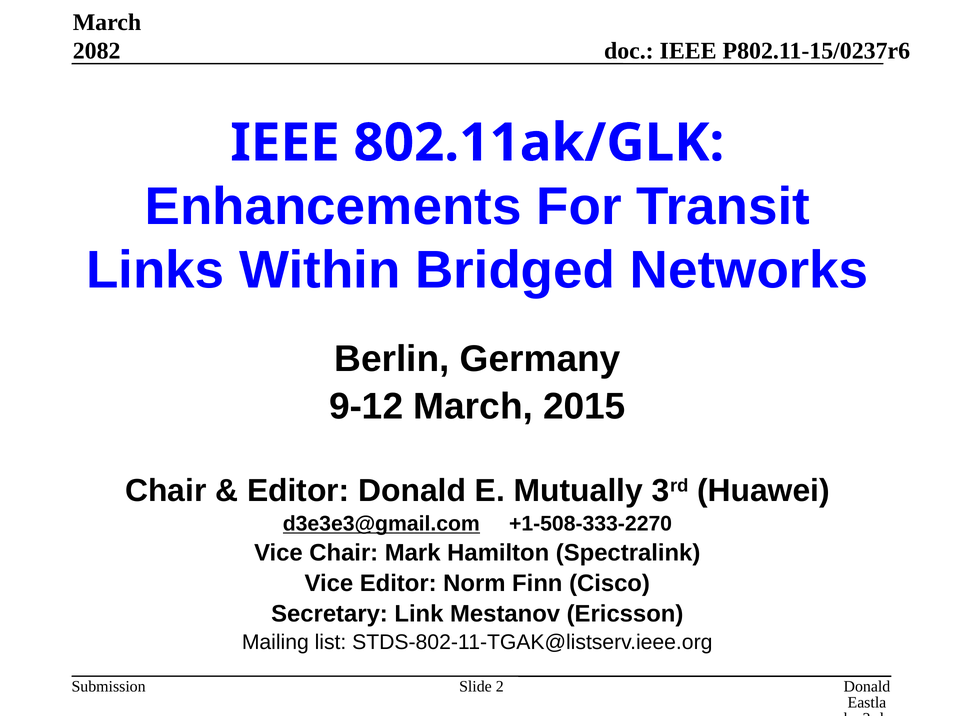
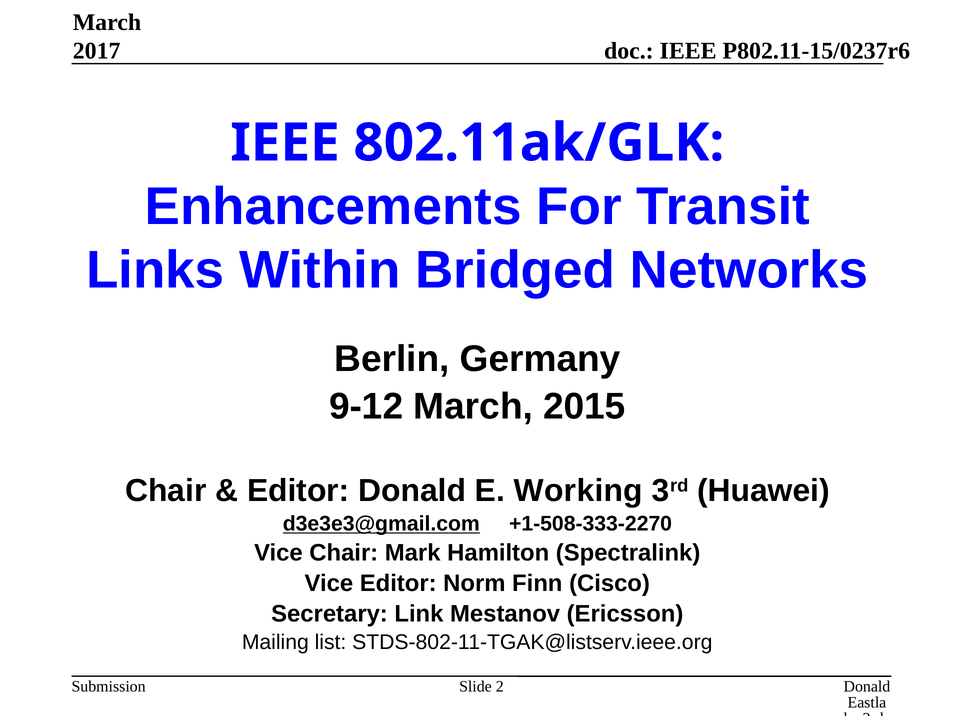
2082: 2082 -> 2017
Mutually: Mutually -> Working
